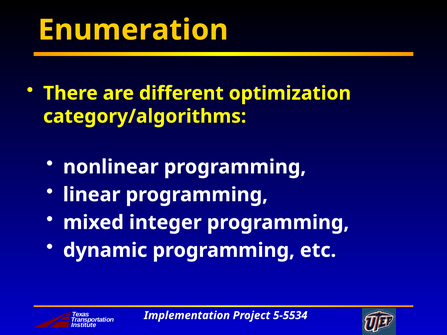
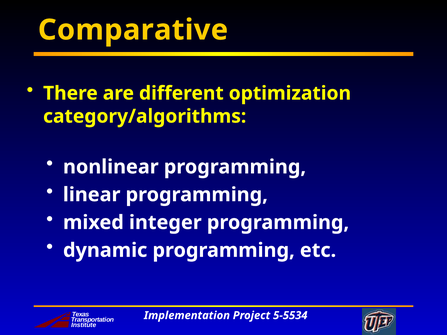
Enumeration: Enumeration -> Comparative
